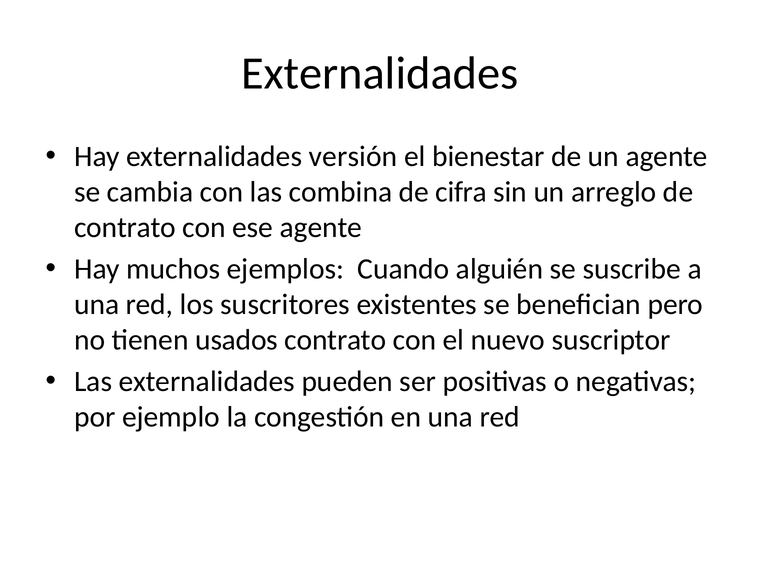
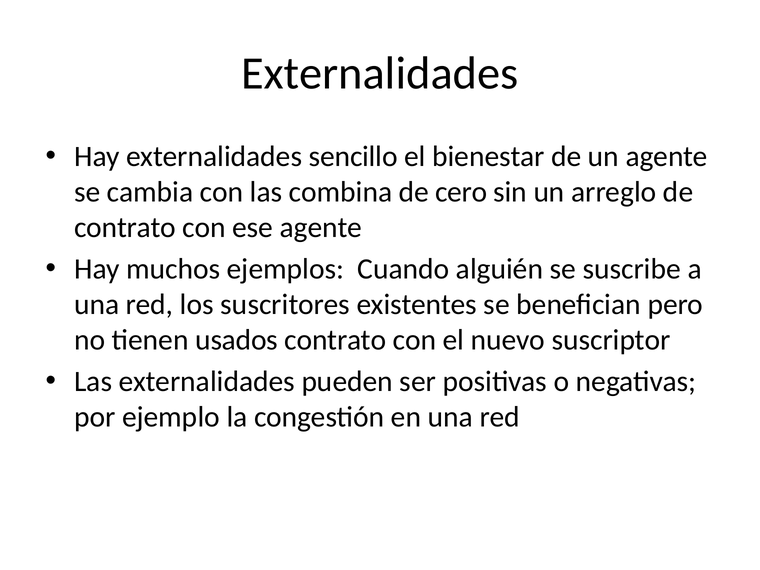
versión: versión -> sencillo
cifra: cifra -> cero
